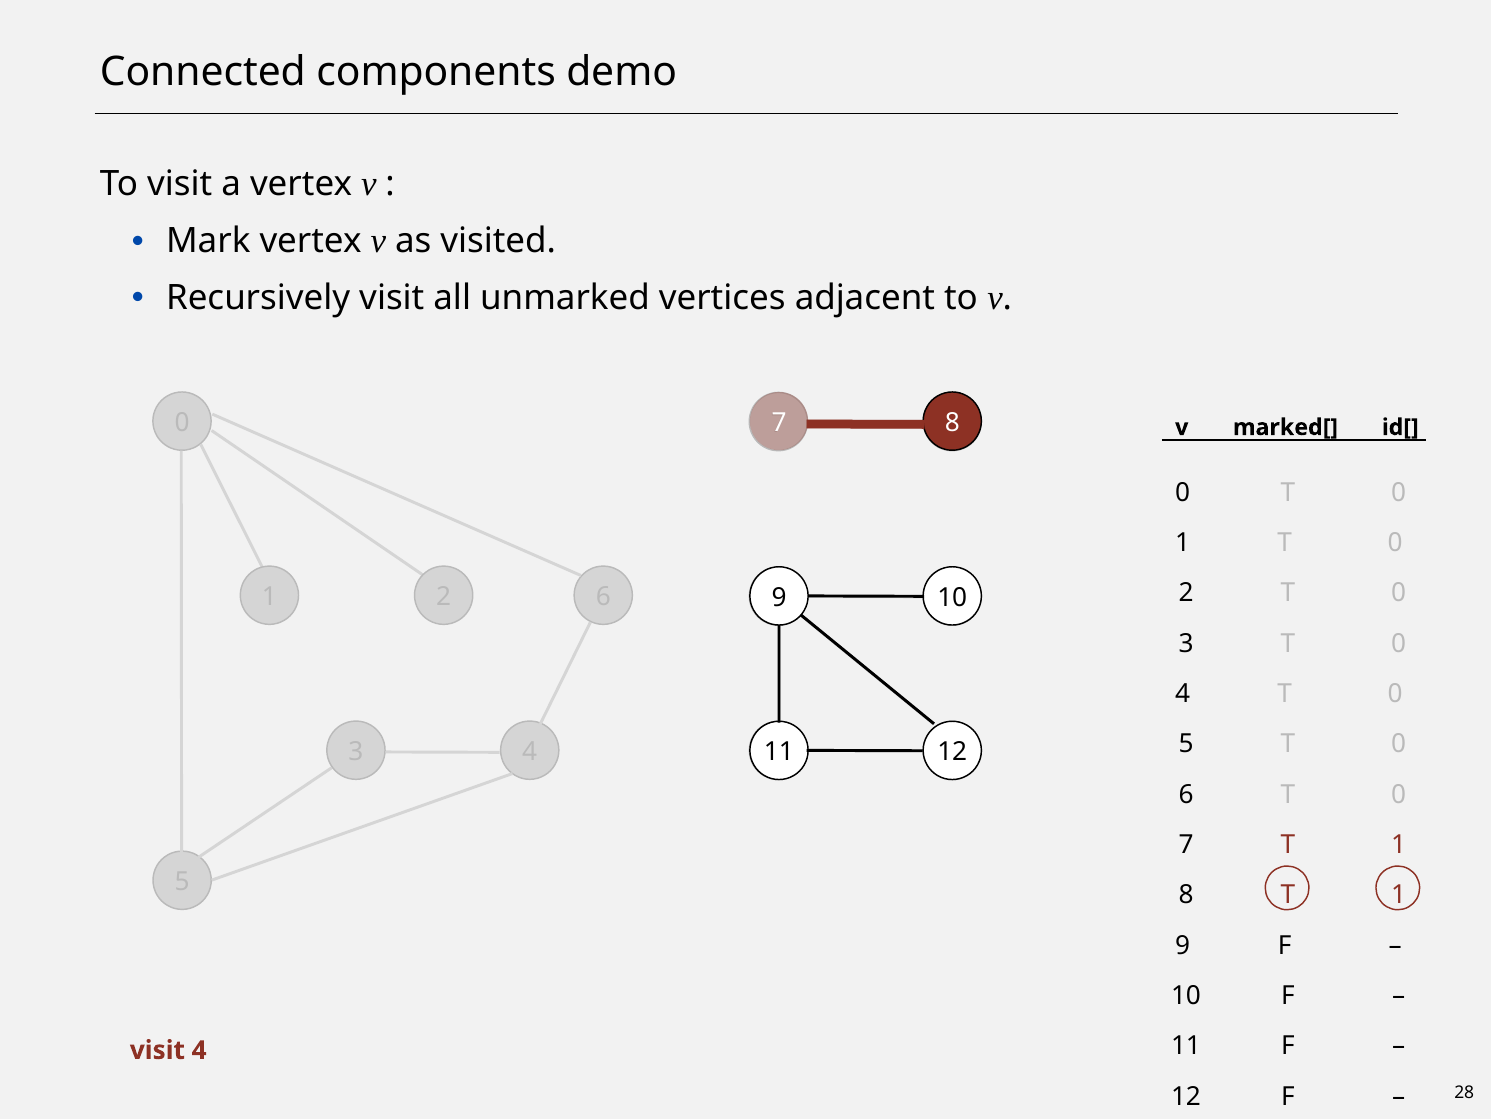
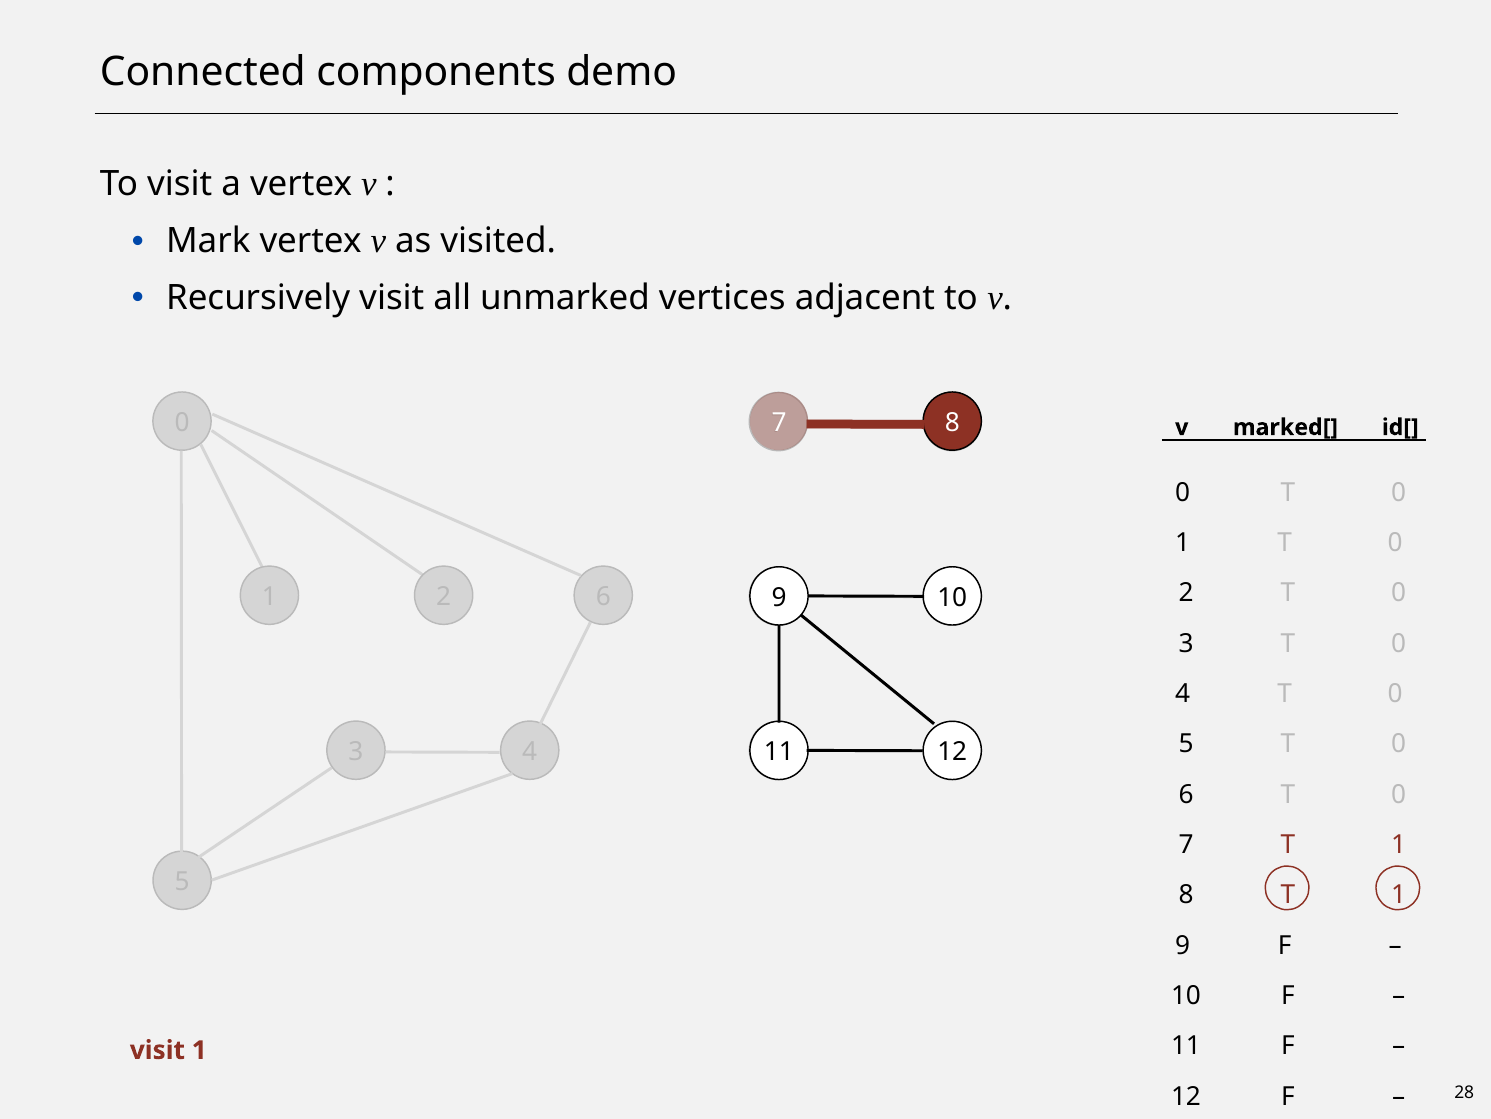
visit 4: 4 -> 1
